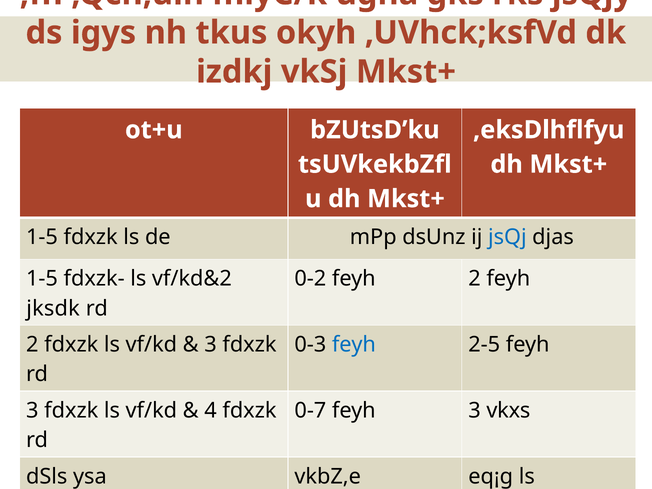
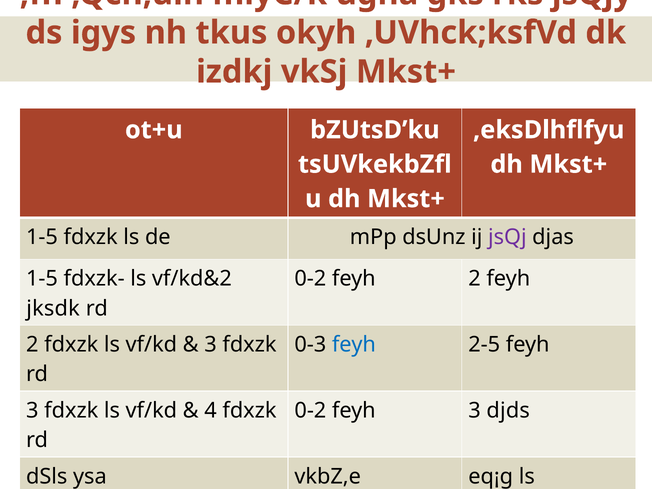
jsQj colour: blue -> purple
0-7 at (310, 410): 0-7 -> 0-2
vkxs: vkxs -> djds
